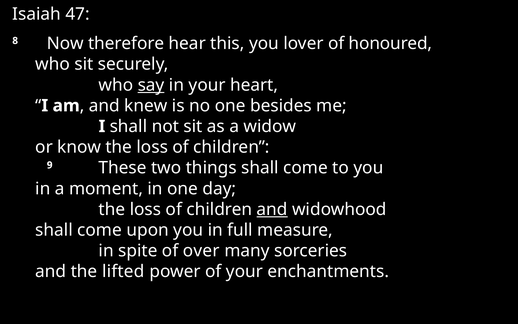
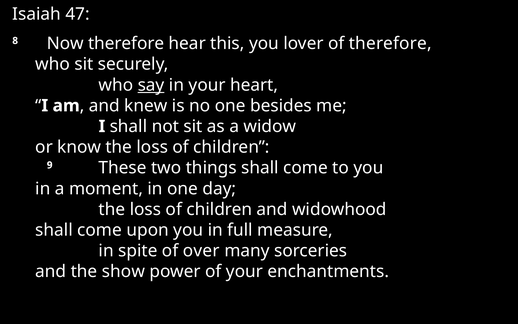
of honoured: honoured -> therefore
and at (272, 209) underline: present -> none
lifted: lifted -> show
